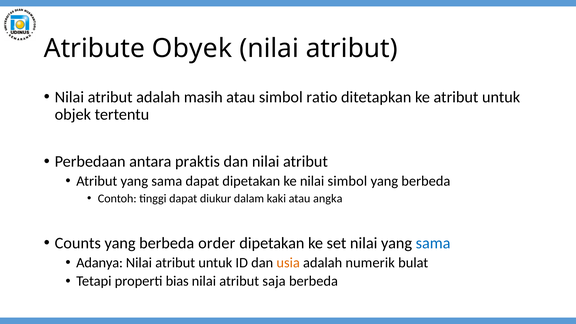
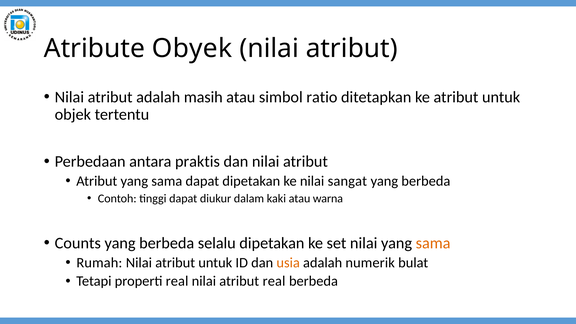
nilai simbol: simbol -> sangat
angka: angka -> warna
order: order -> selalu
sama at (433, 243) colour: blue -> orange
Adanya: Adanya -> Rumah
properti bias: bias -> real
atribut saja: saja -> real
